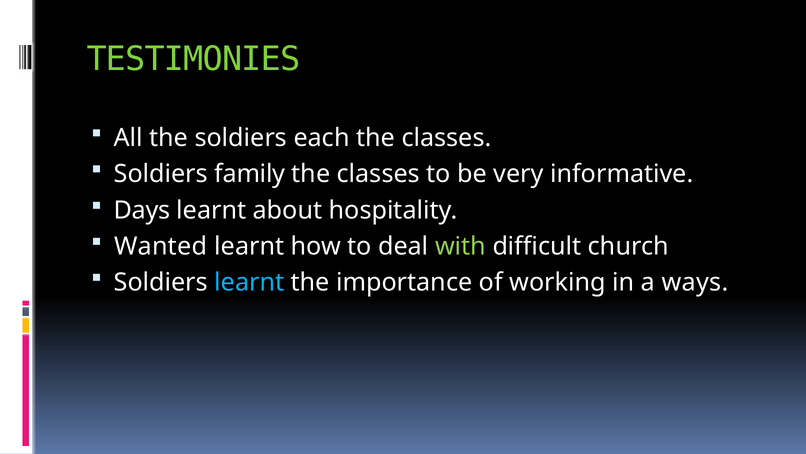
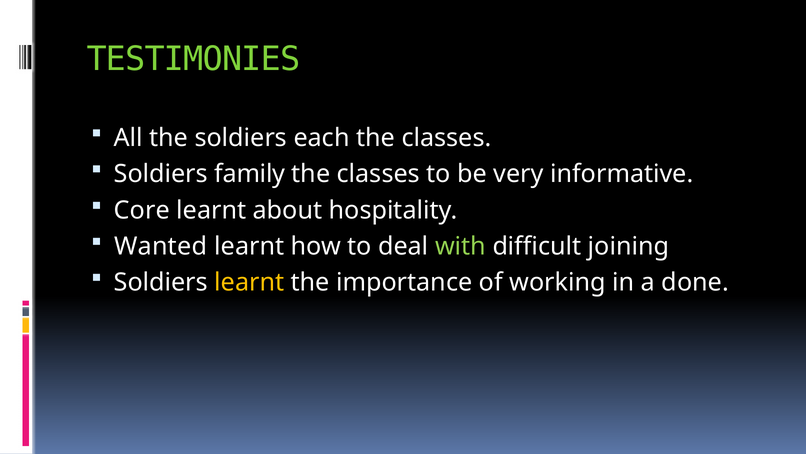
Days: Days -> Core
church: church -> joining
learnt at (249, 282) colour: light blue -> yellow
ways: ways -> done
